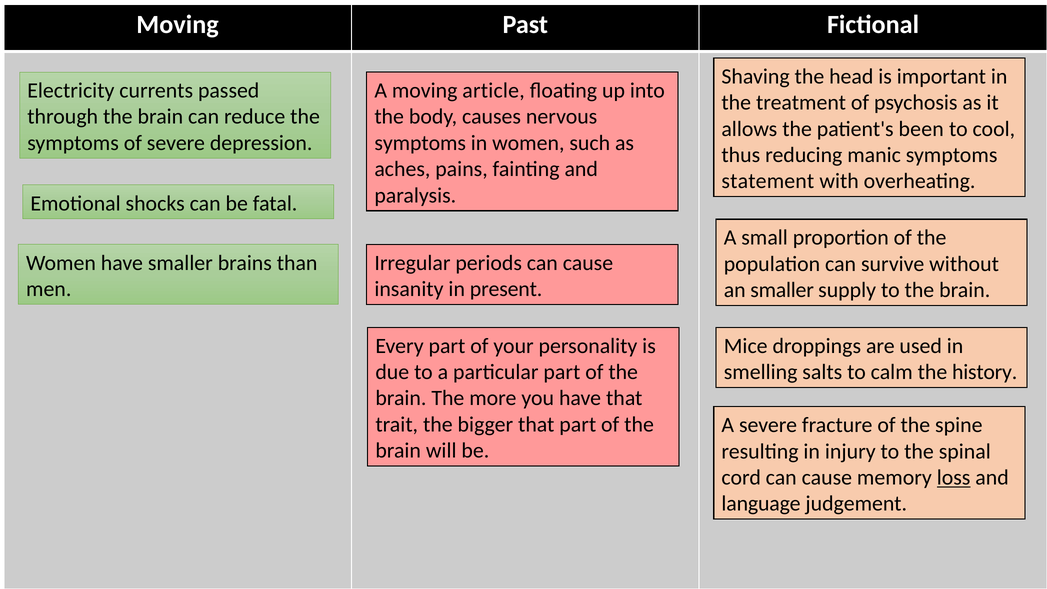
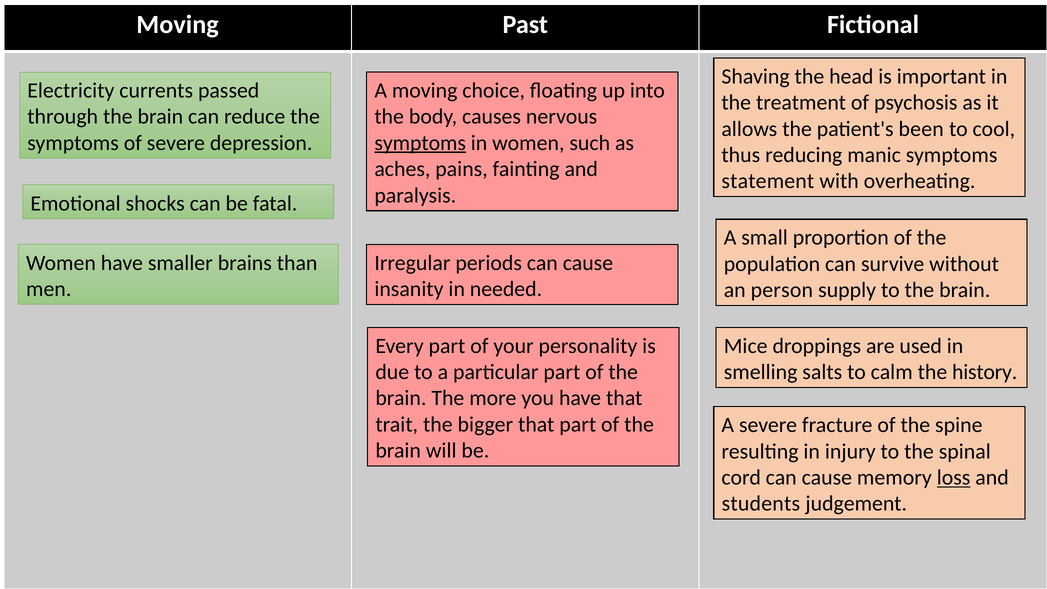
article: article -> choice
symptoms at (420, 143) underline: none -> present
present: present -> needed
an smaller: smaller -> person
language: language -> students
